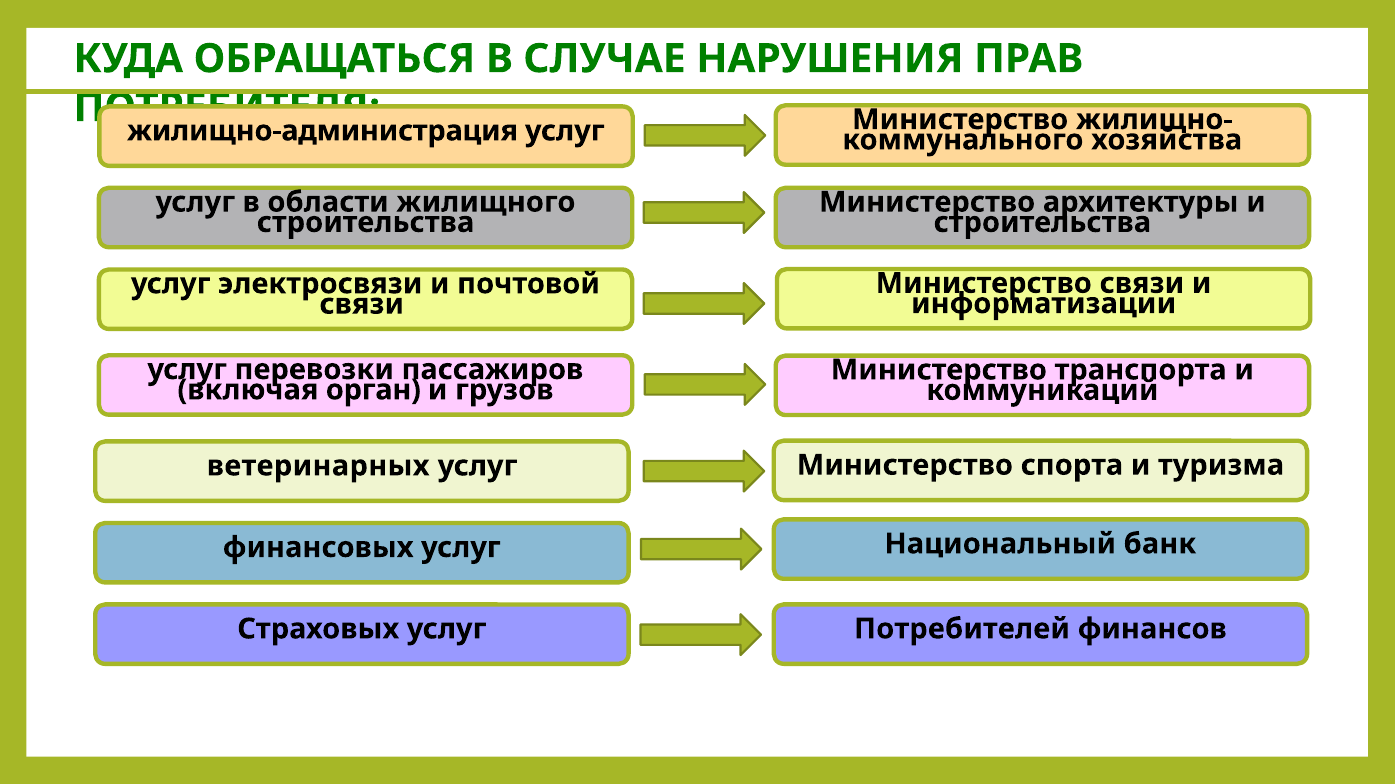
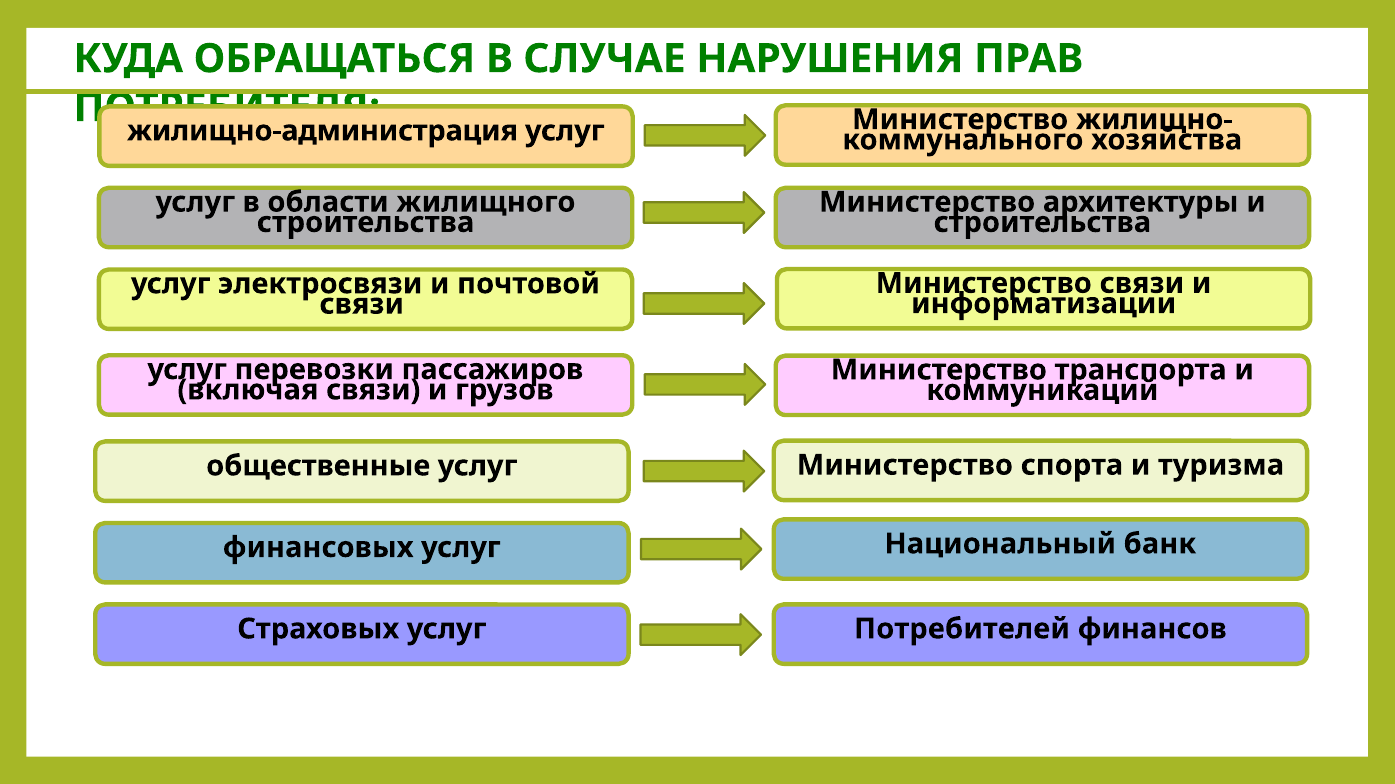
включая орган: орган -> связи
ветеринарных: ветеринарных -> общественные
